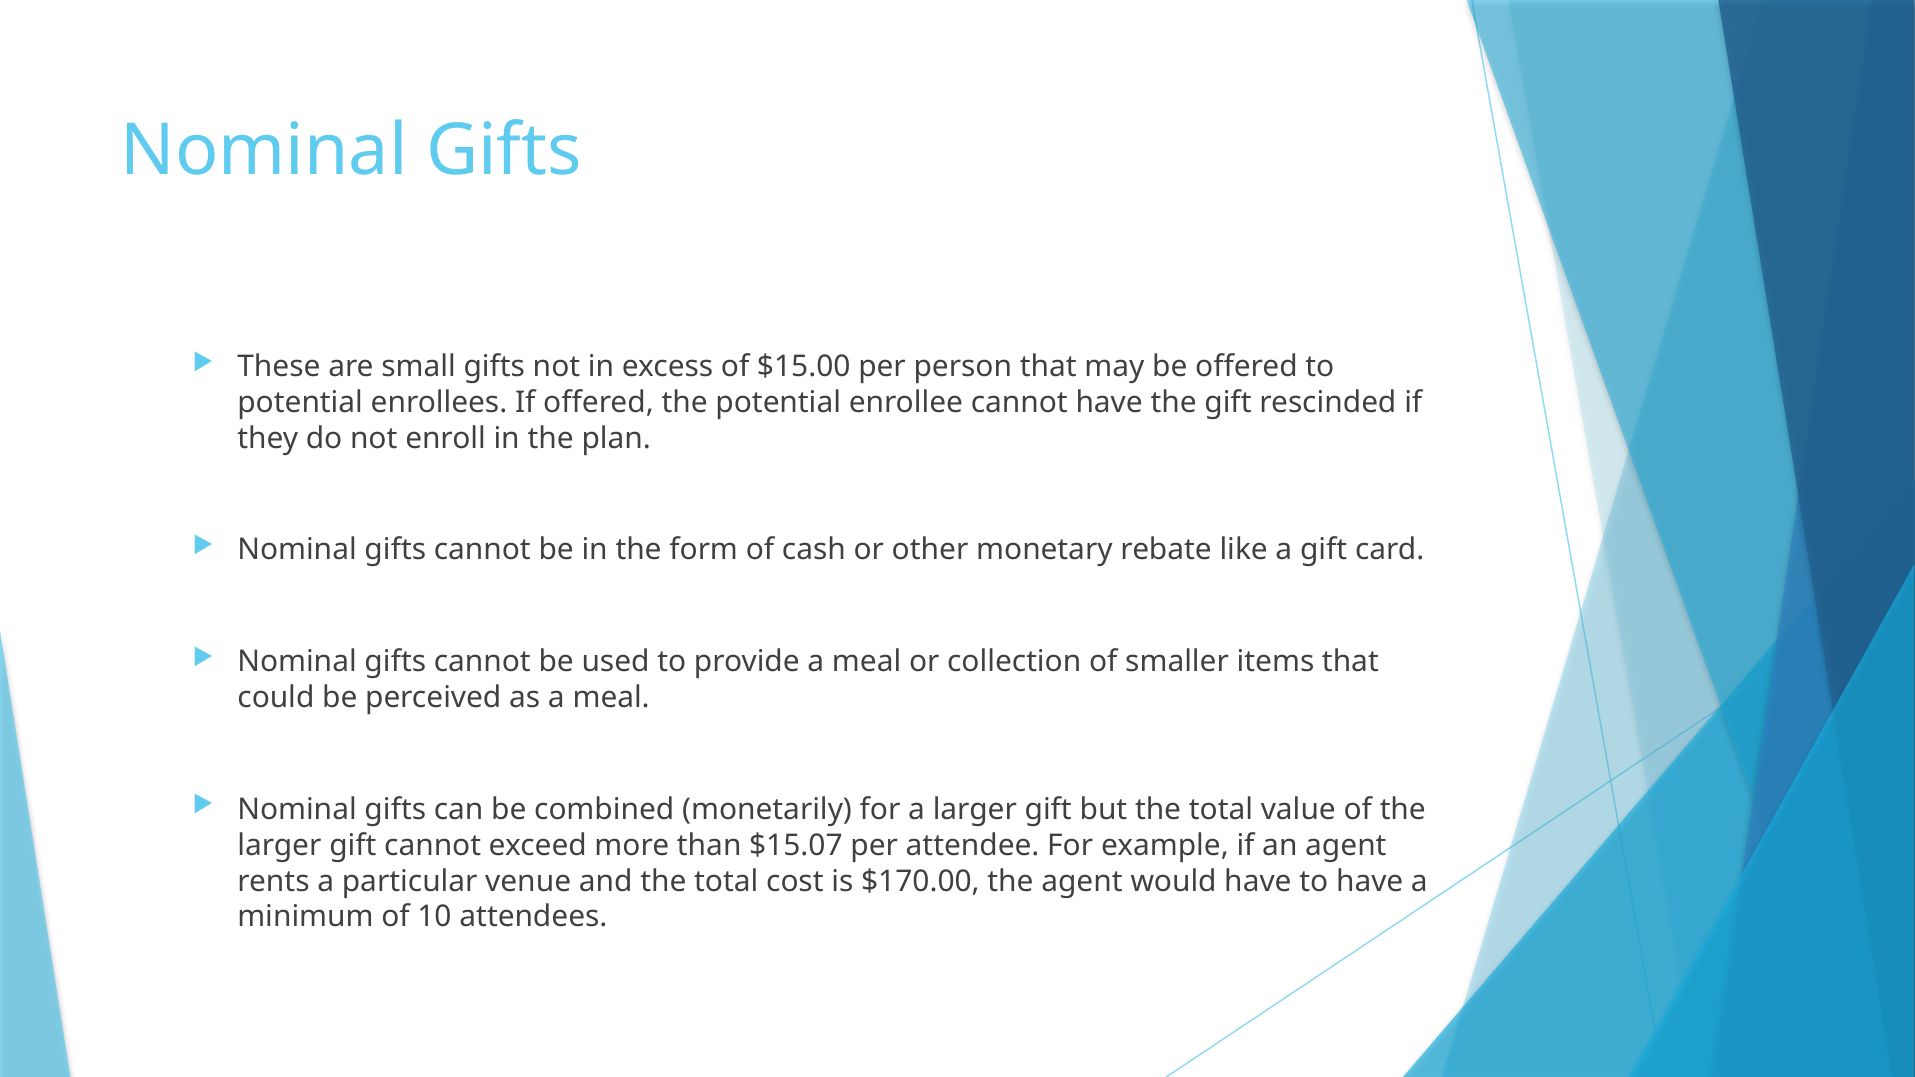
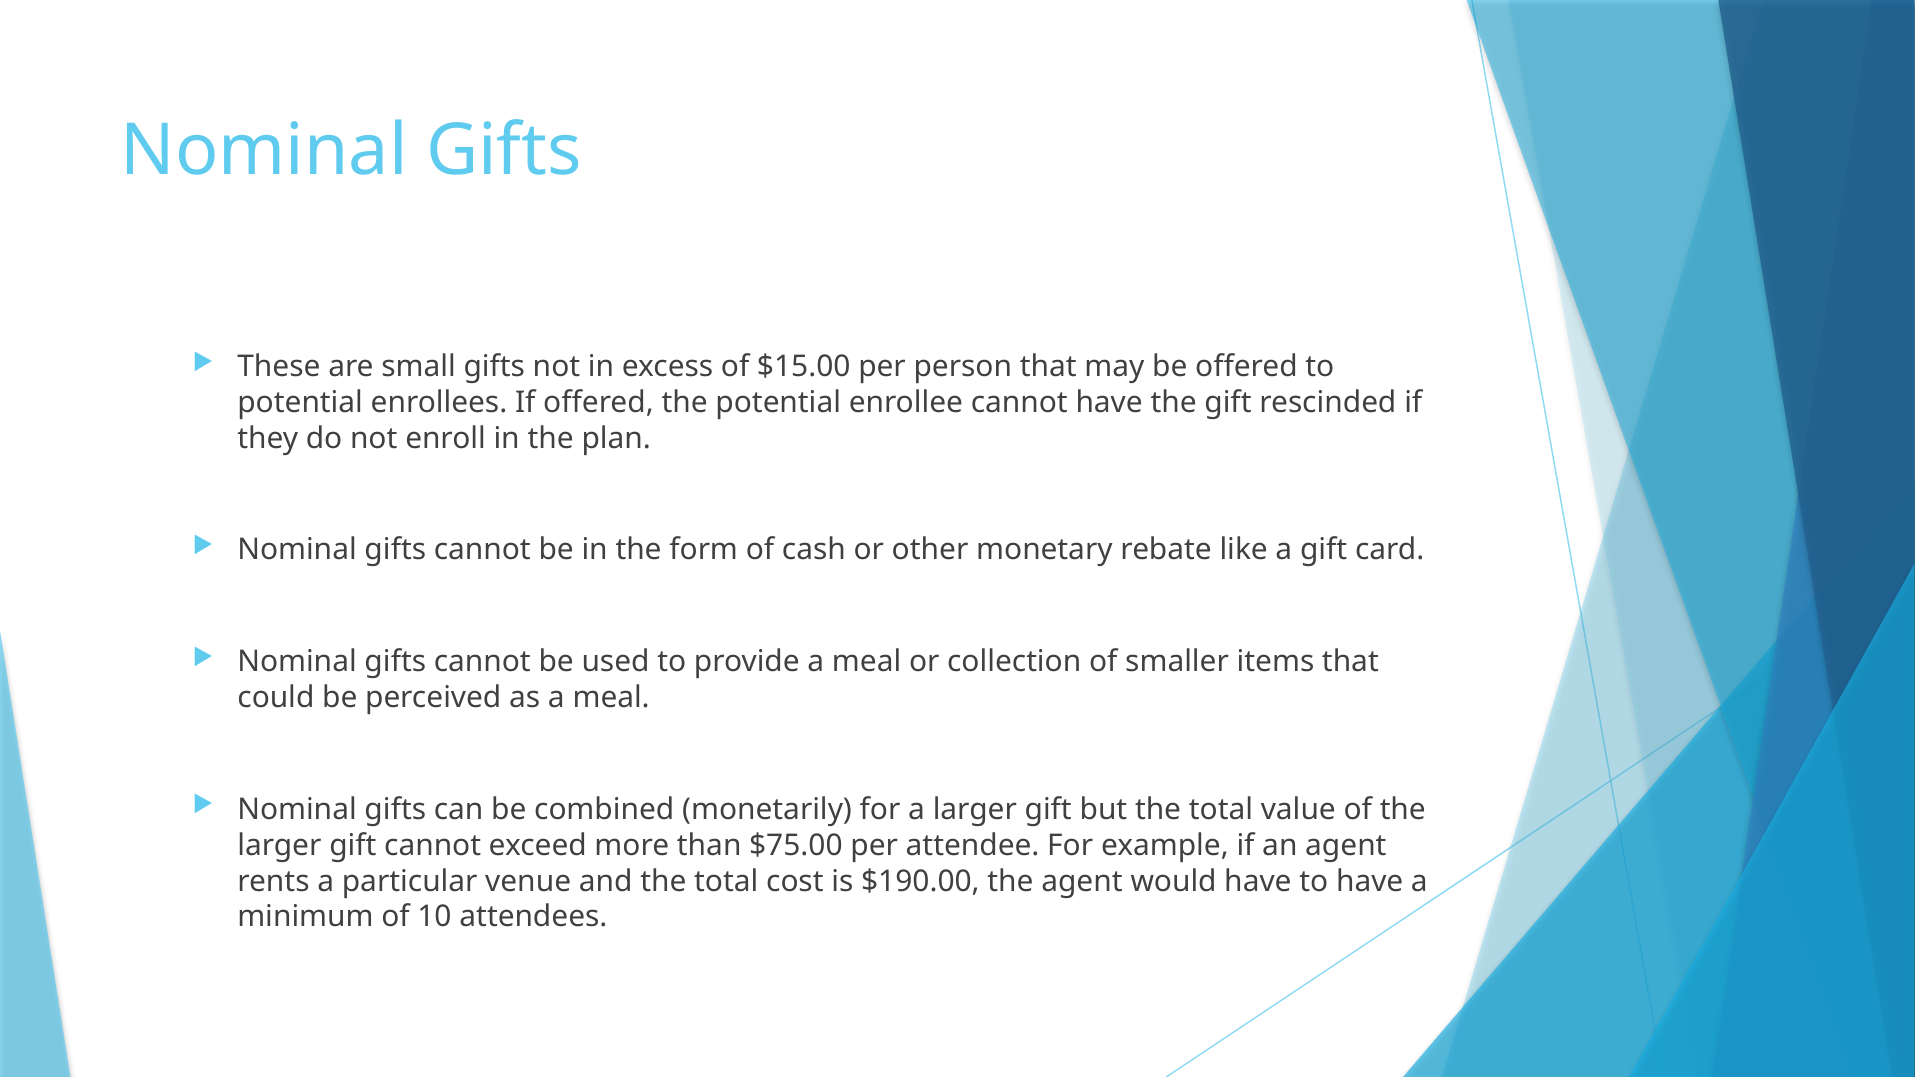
$15.07: $15.07 -> $75.00
$170.00: $170.00 -> $190.00
